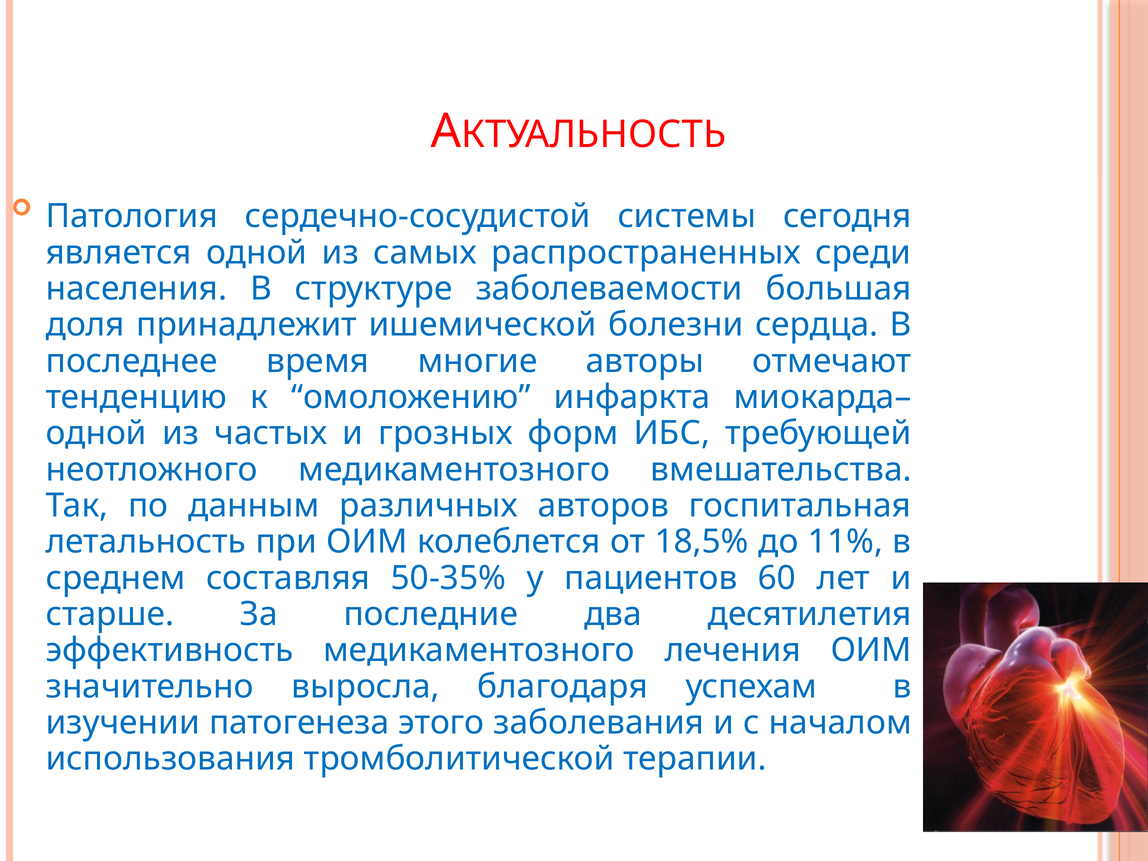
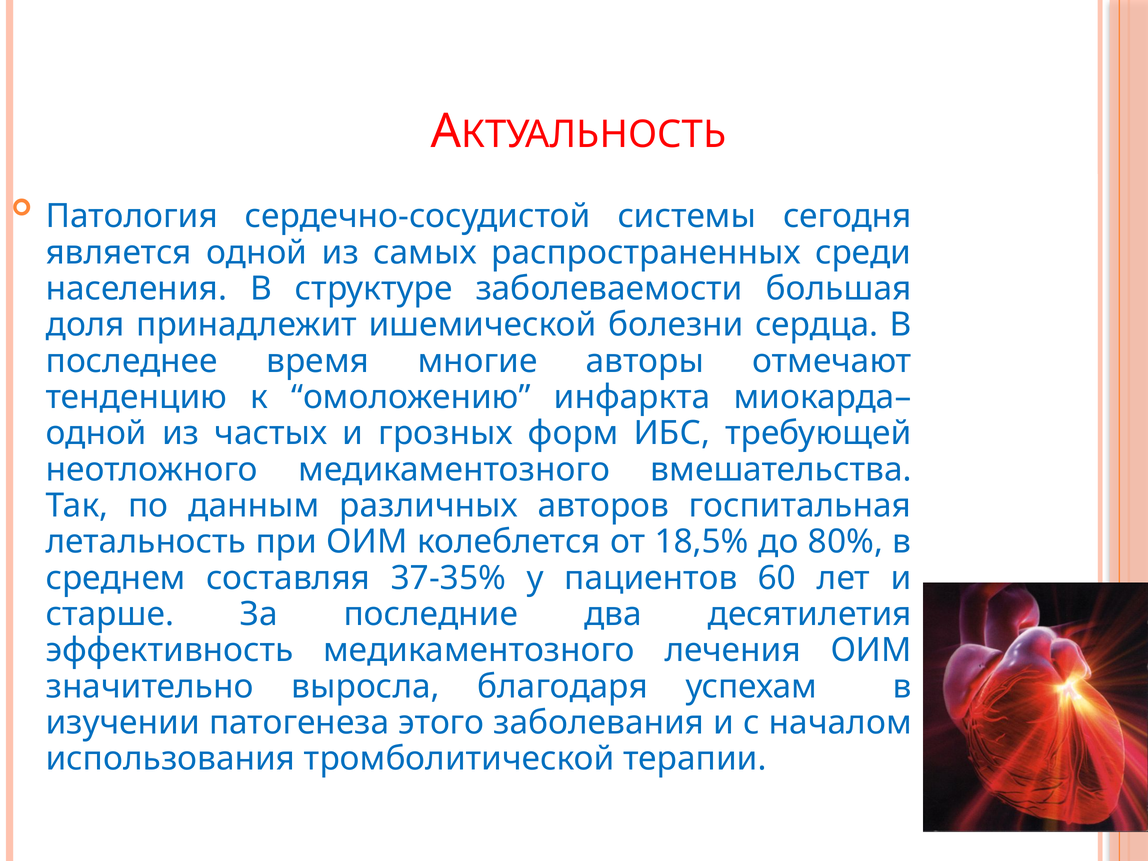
11%: 11% -> 80%
50-35%: 50-35% -> 37-35%
